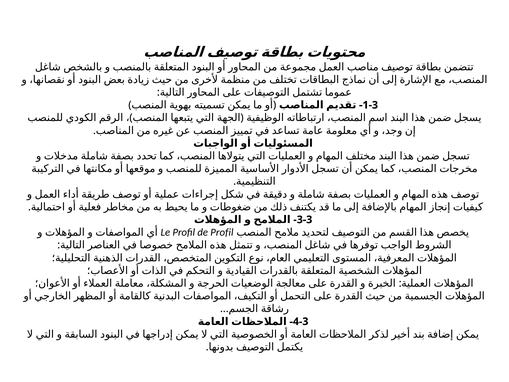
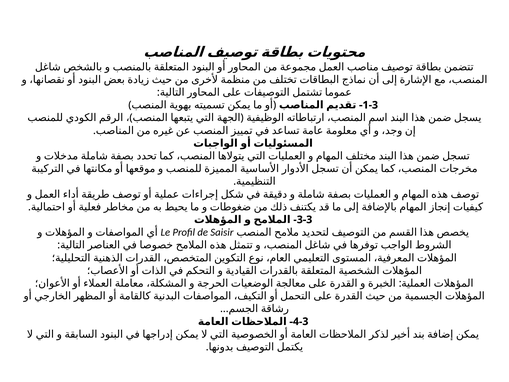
de Profil: Profil -> Saisir
